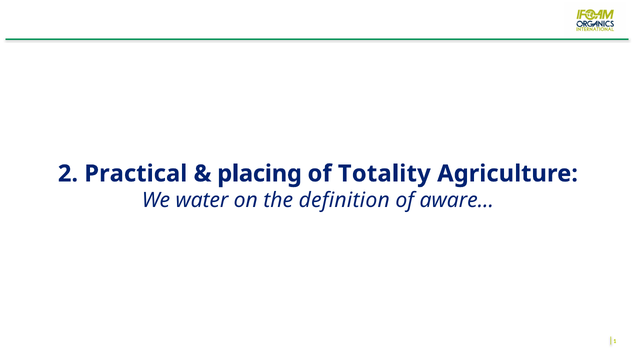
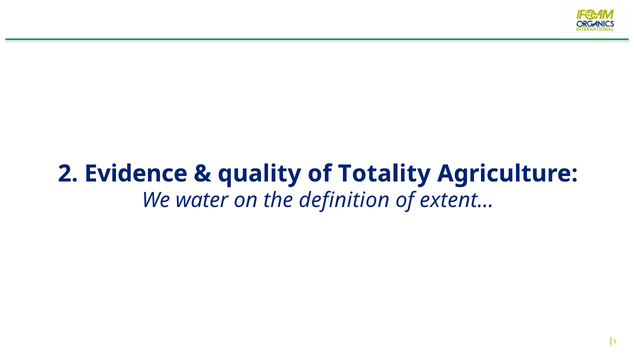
Practical: Practical -> Evidence
placing: placing -> quality
aware…: aware… -> extent…
